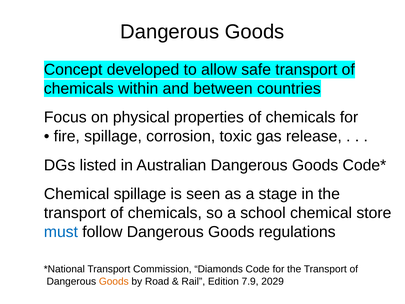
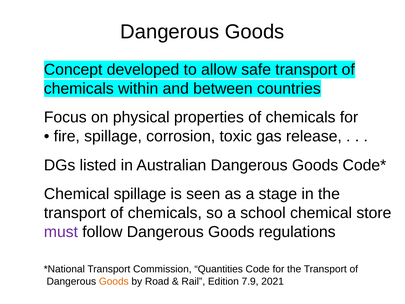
must colour: blue -> purple
Diamonds: Diamonds -> Quantities
2029: 2029 -> 2021
